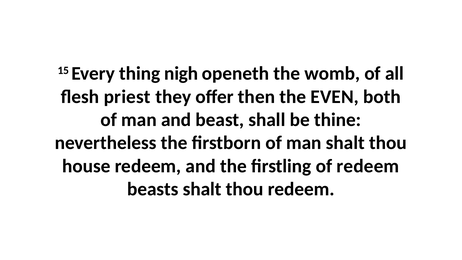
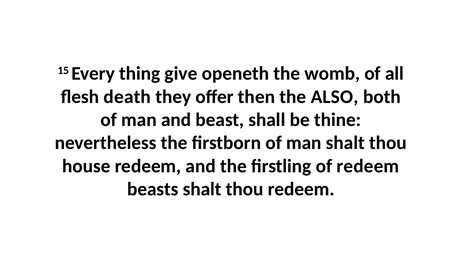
nigh: nigh -> give
priest: priest -> death
EVEN: EVEN -> ALSO
